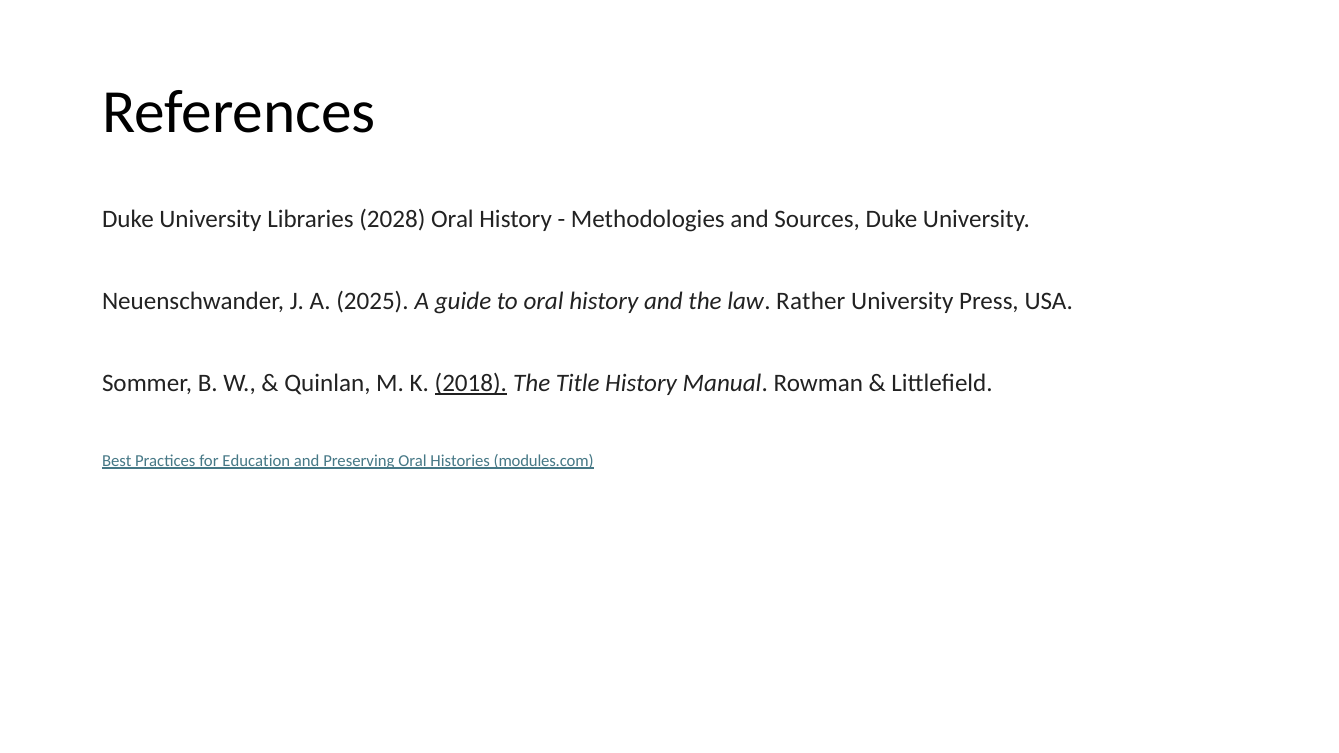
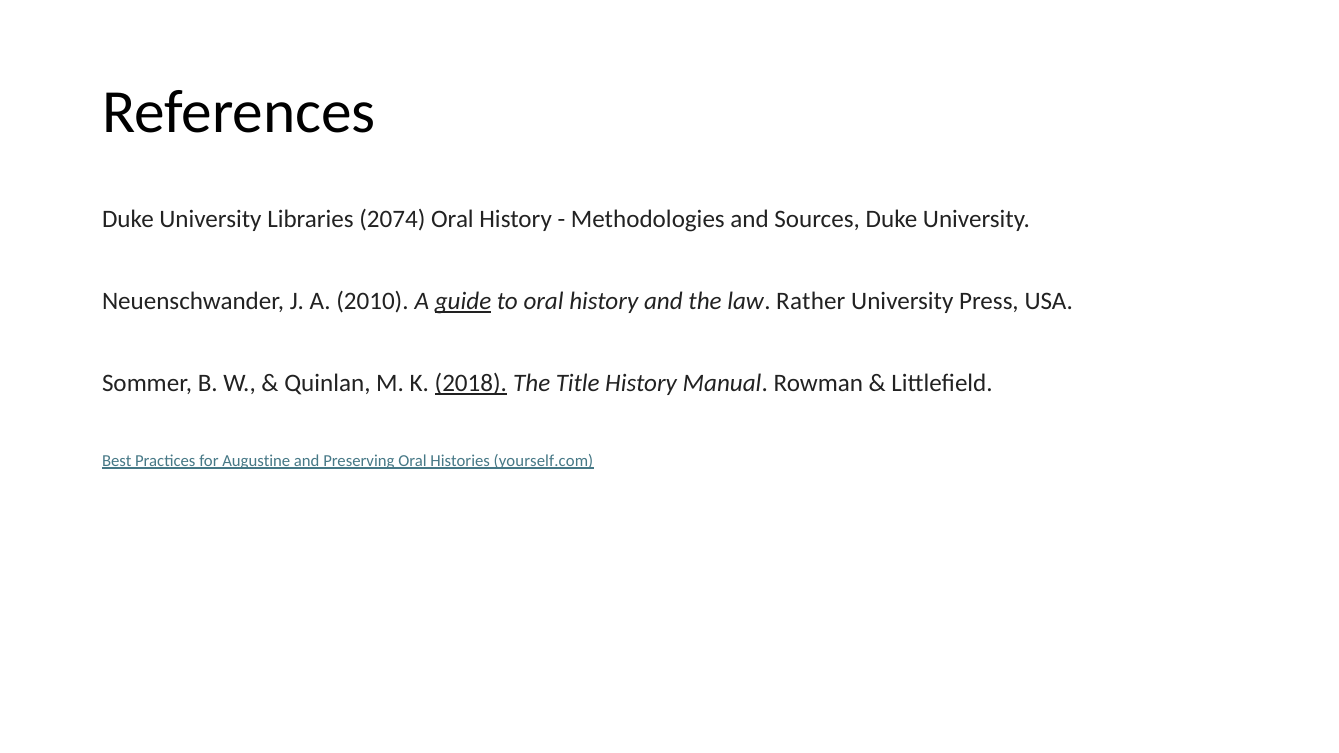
2028: 2028 -> 2074
2025: 2025 -> 2010
guide underline: none -> present
Education: Education -> Augustine
modules.com: modules.com -> yourself.com
